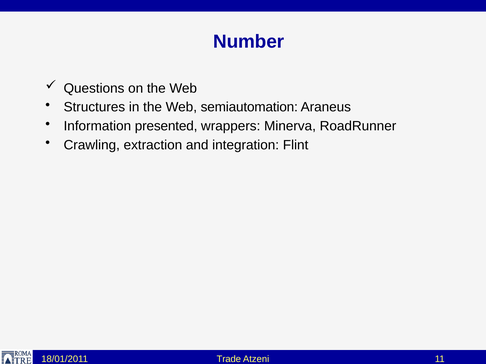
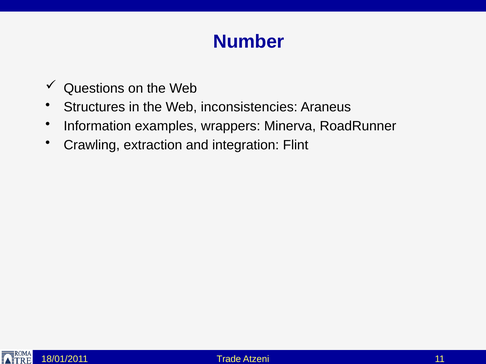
semiautomation: semiautomation -> inconsistencies
presented: presented -> examples
